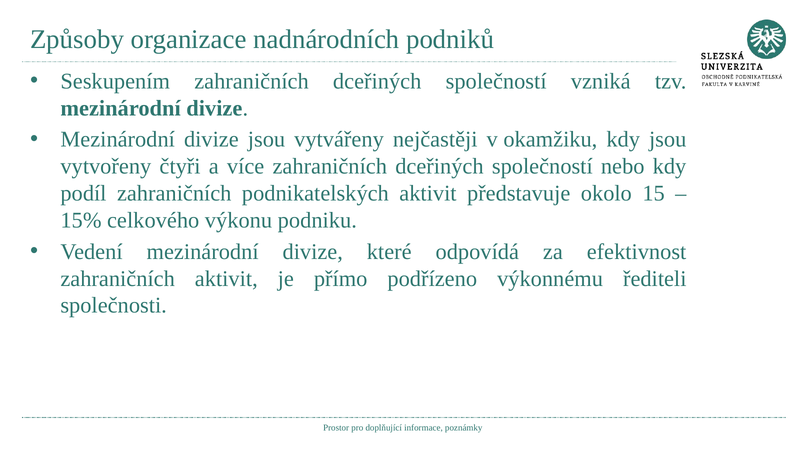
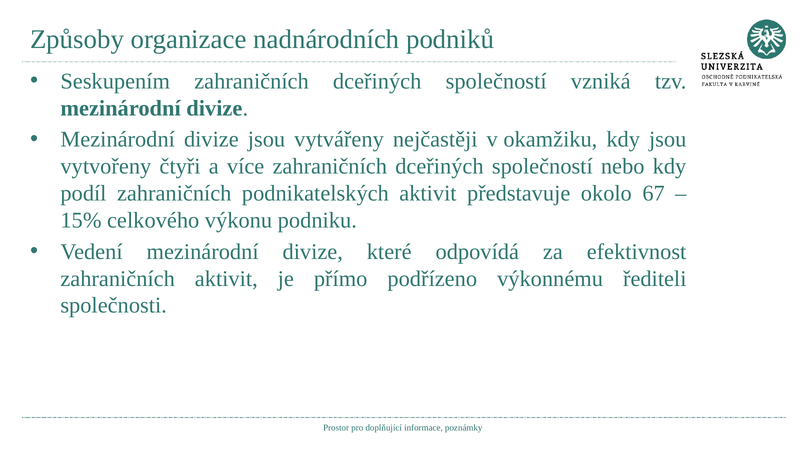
15: 15 -> 67
